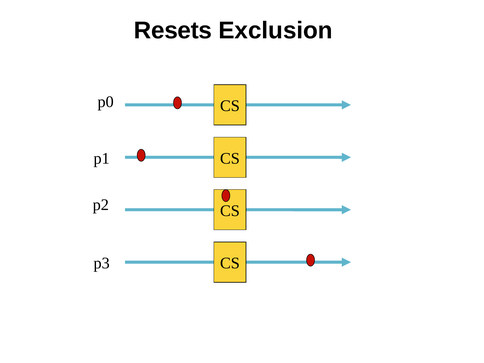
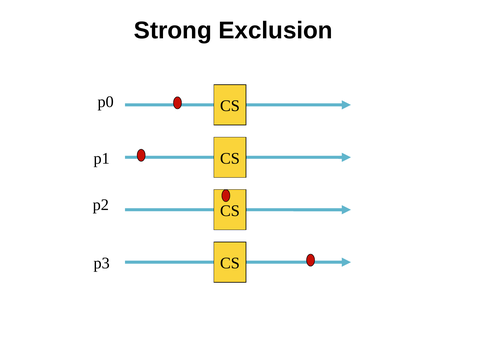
Resets: Resets -> Strong
